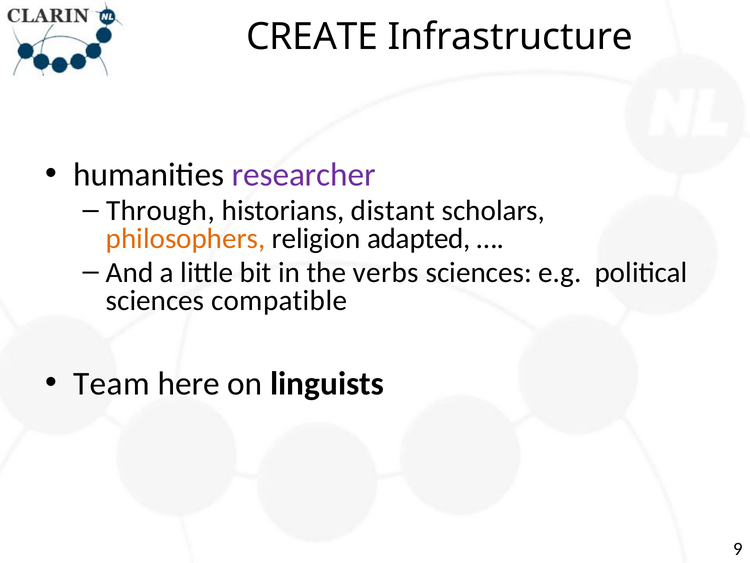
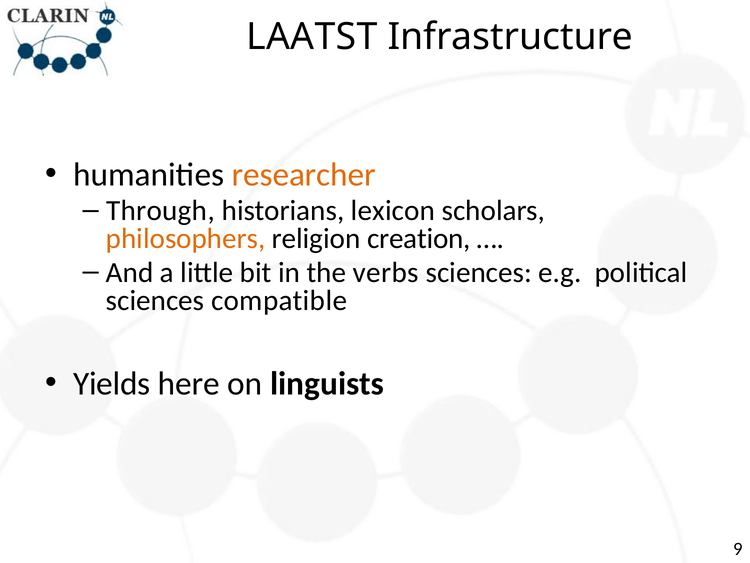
CREATE: CREATE -> LAATST
researcher colour: purple -> orange
distant: distant -> lexicon
adapted: adapted -> creation
Team: Team -> Yields
